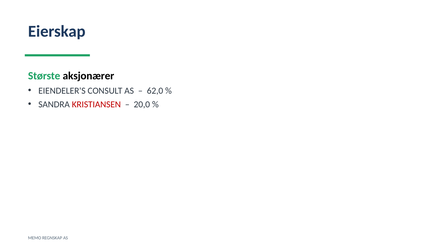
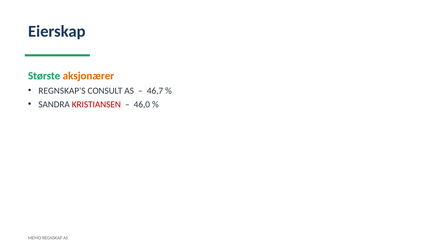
aksjonærer colour: black -> orange
EIENDELER'S: EIENDELER'S -> REGNSKAP'S
62,0: 62,0 -> 46,7
20,0: 20,0 -> 46,0
